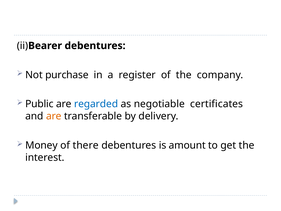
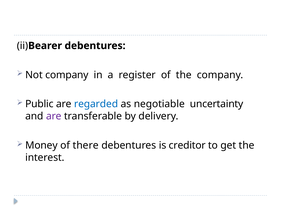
Not purchase: purchase -> company
certificates: certificates -> uncertainty
are at (54, 116) colour: orange -> purple
amount: amount -> creditor
